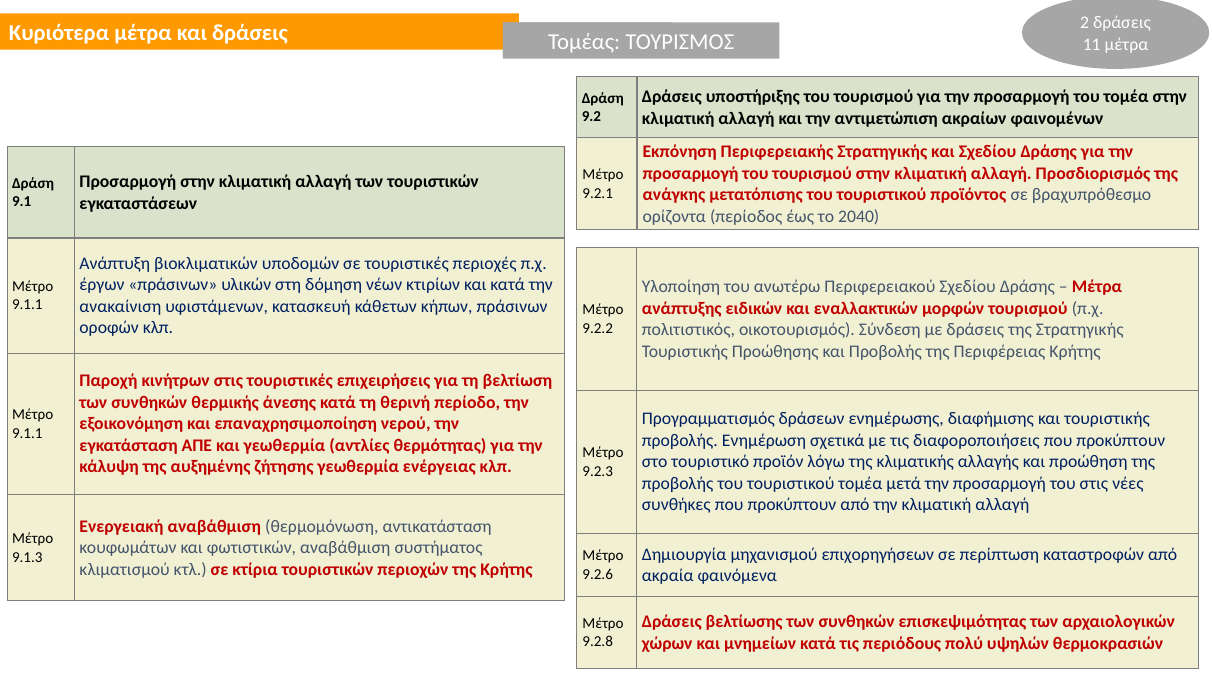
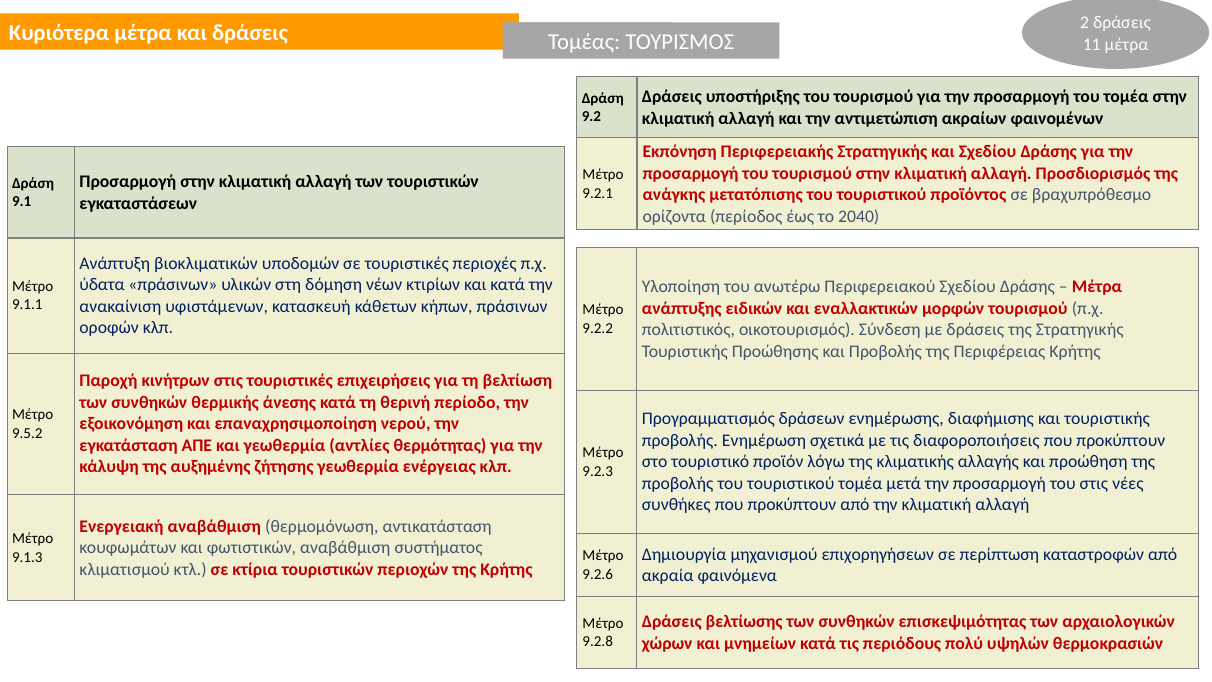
έργων: έργων -> ύδατα
9.1.1 at (27, 433): 9.1.1 -> 9.5.2
